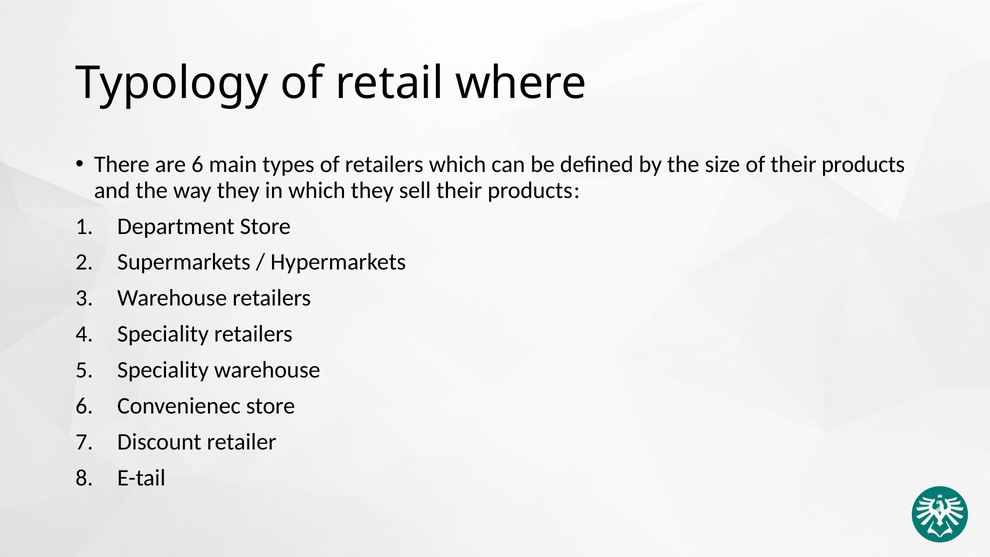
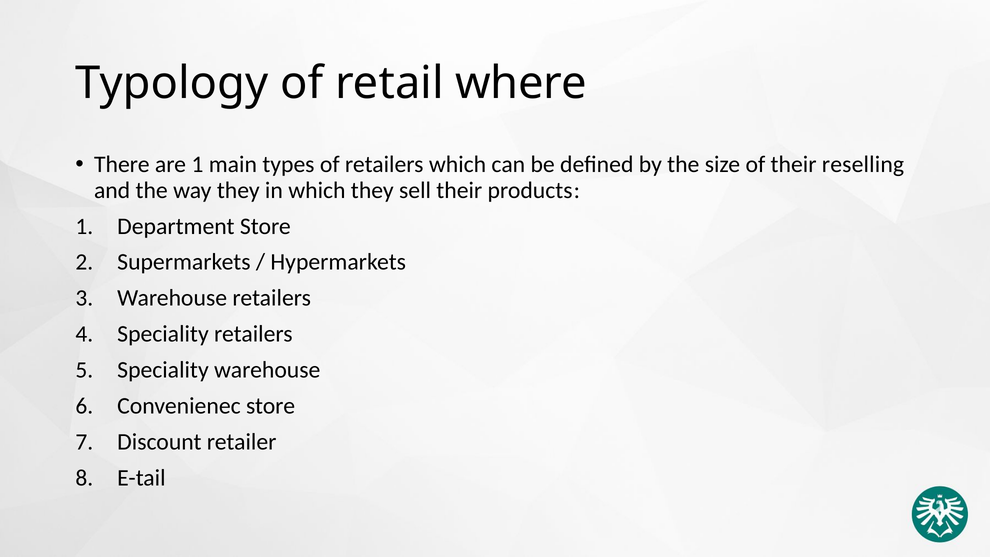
are 6: 6 -> 1
of their products: products -> reselling
